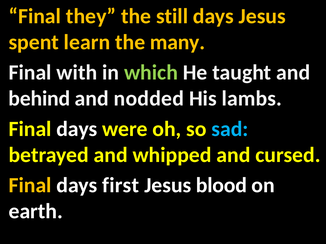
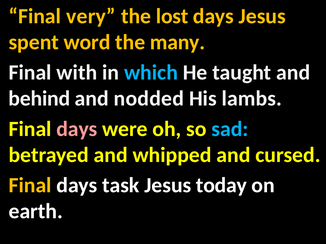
they: they -> very
still: still -> lost
learn: learn -> word
which colour: light green -> light blue
days at (77, 129) colour: white -> pink
first: first -> task
blood: blood -> today
